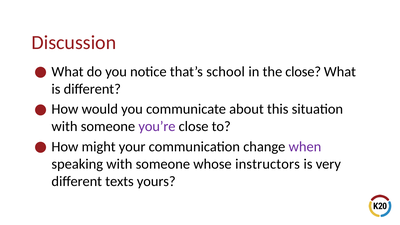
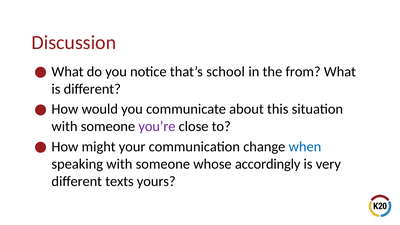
the close: close -> from
when colour: purple -> blue
instructors: instructors -> accordingly
